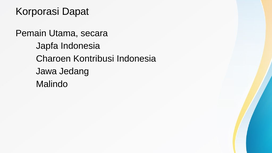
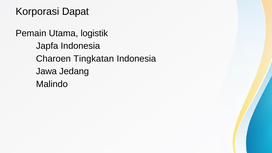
secara: secara -> logistik
Kontribusi: Kontribusi -> Tingkatan
